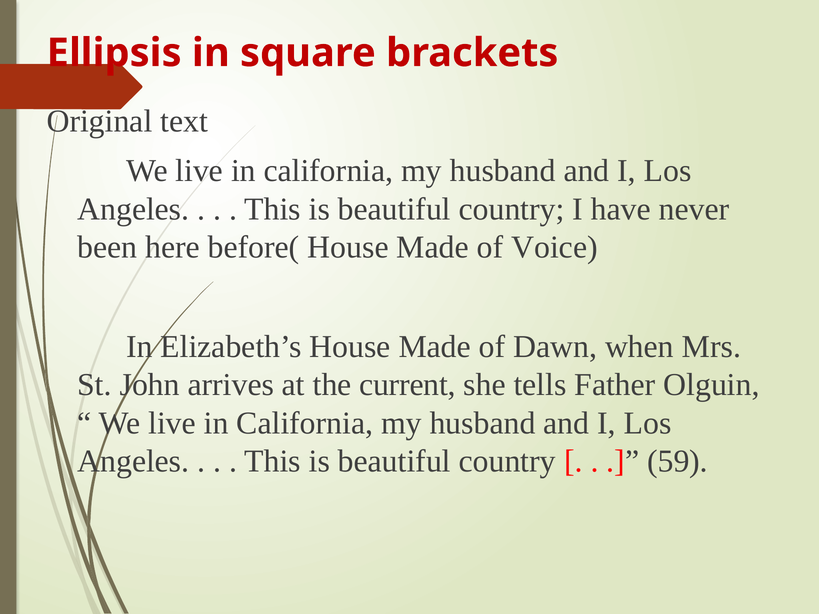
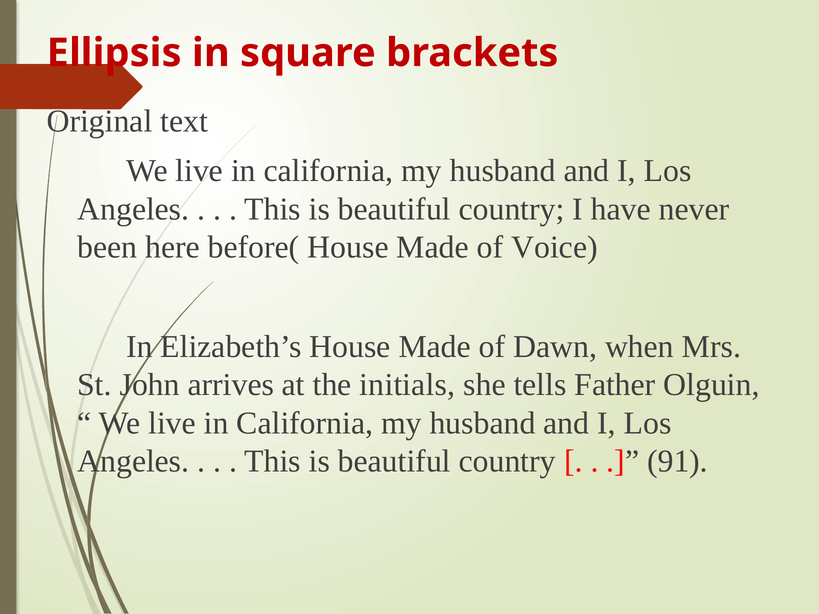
current: current -> initials
59: 59 -> 91
